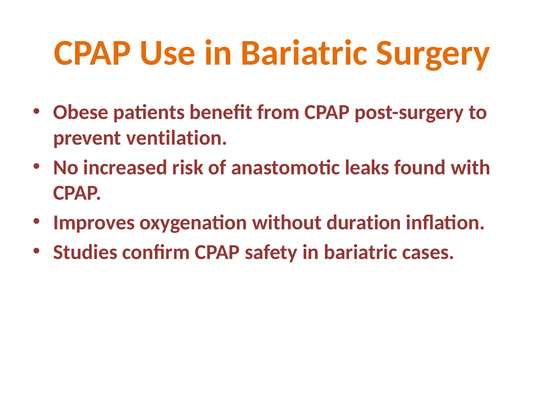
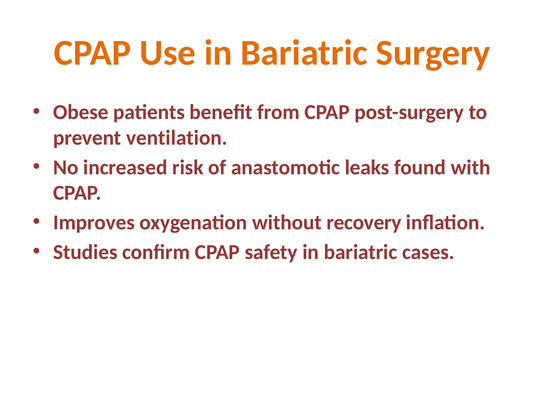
duration: duration -> recovery
